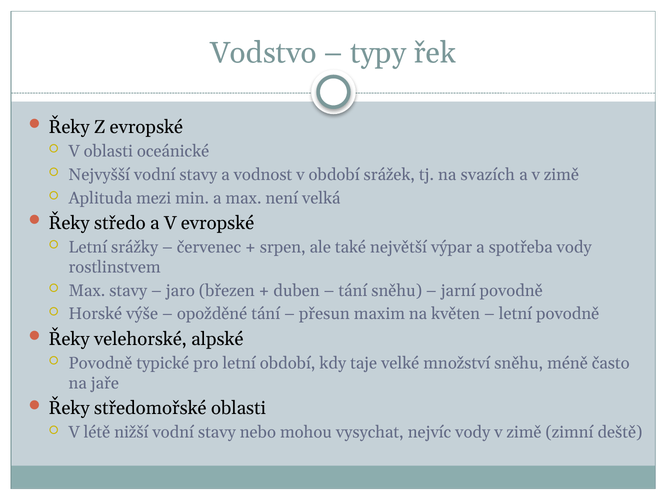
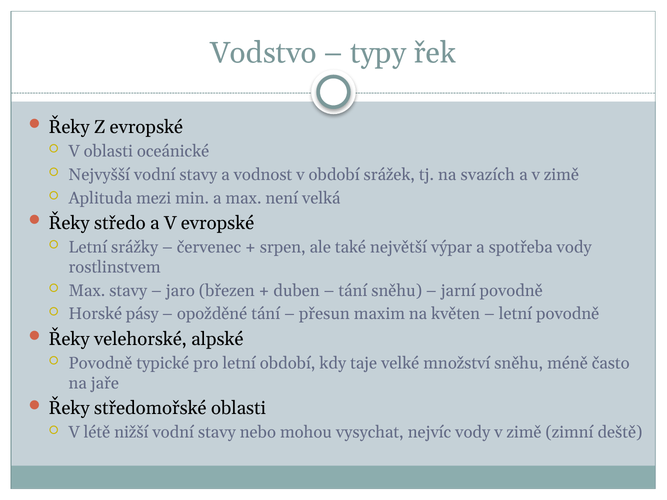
výše: výše -> pásy
